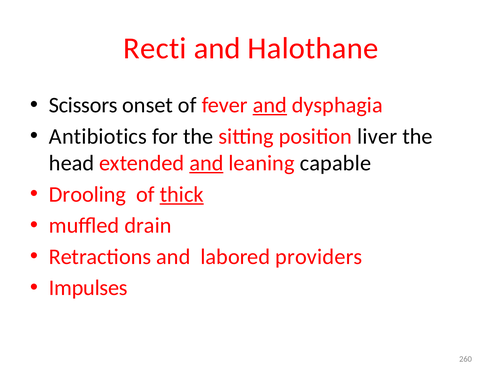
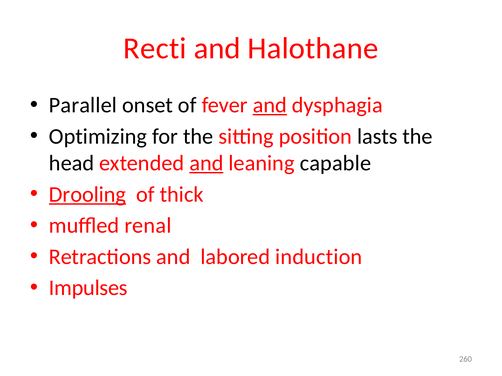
Scissors: Scissors -> Parallel
Antibiotics: Antibiotics -> Optimizing
liver: liver -> lasts
Drooling underline: none -> present
thick underline: present -> none
drain: drain -> renal
providers: providers -> induction
